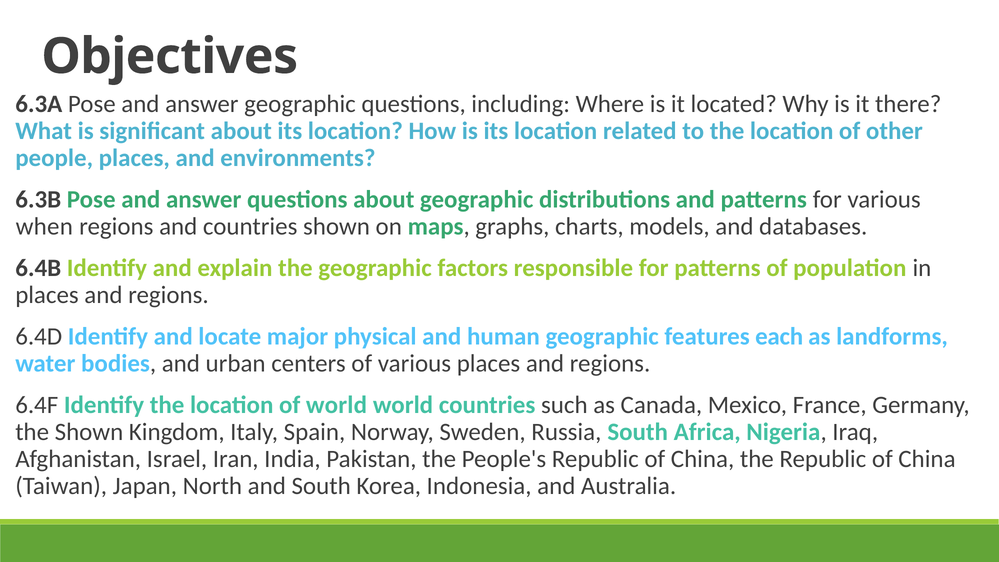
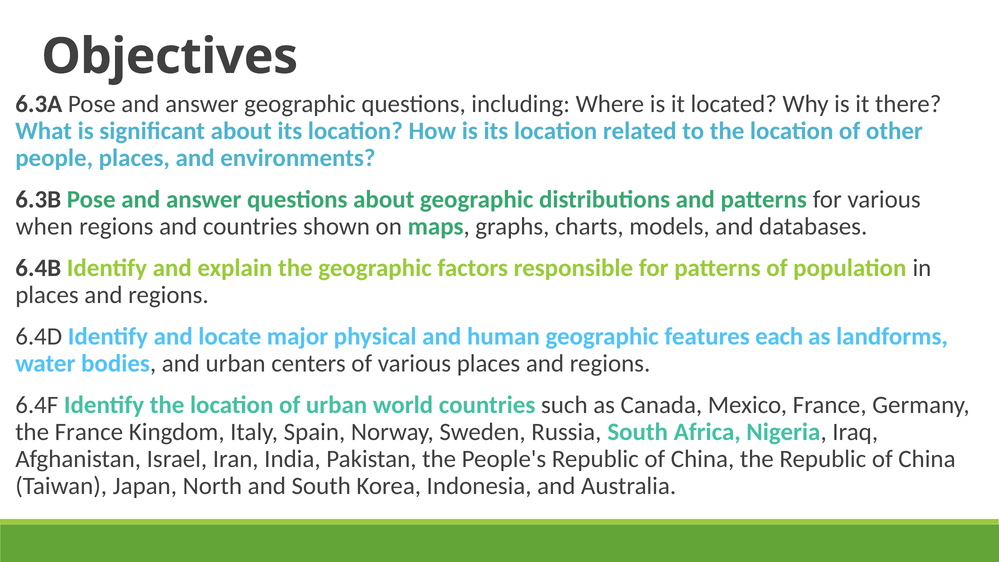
of world: world -> urban
the Shown: Shown -> France
